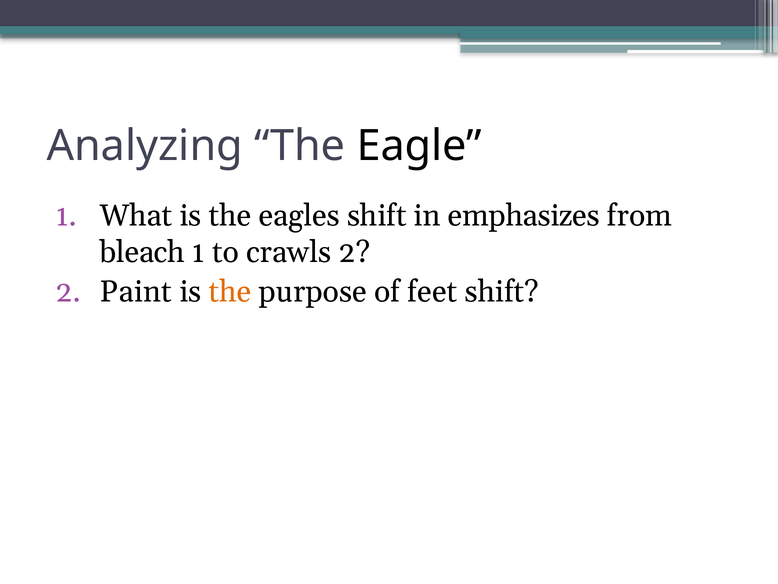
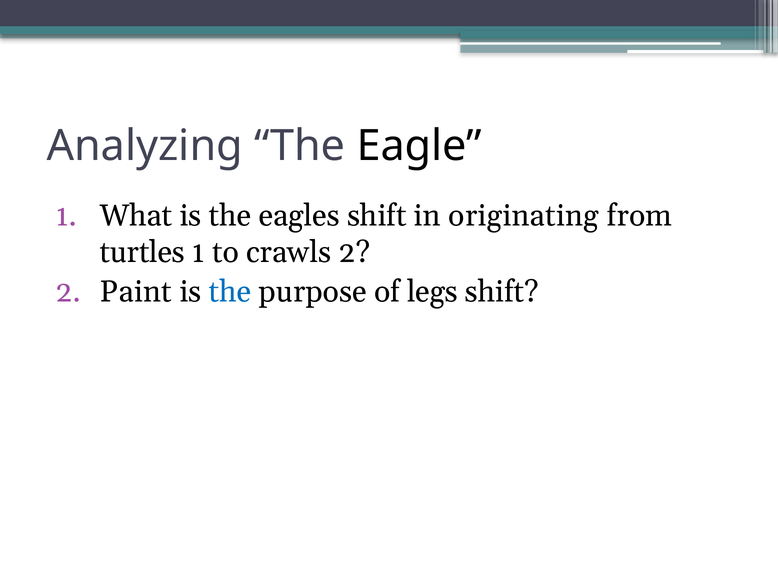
emphasizes: emphasizes -> originating
bleach: bleach -> turtles
the at (230, 291) colour: orange -> blue
feet: feet -> legs
